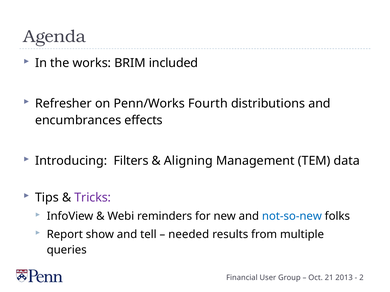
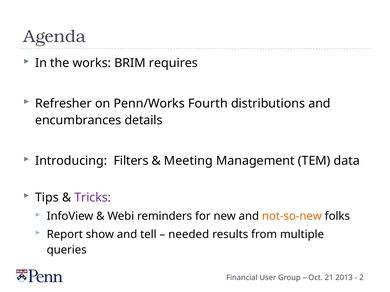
included: included -> requires
effects: effects -> details
Aligning: Aligning -> Meeting
not-so-new colour: blue -> orange
